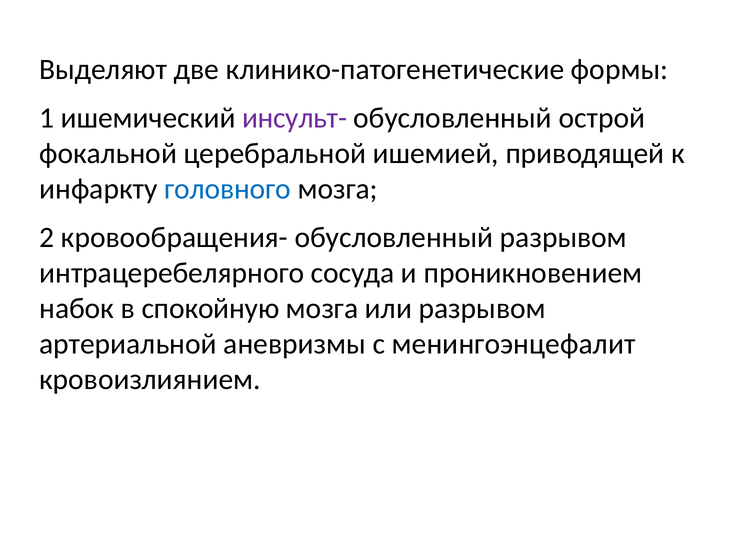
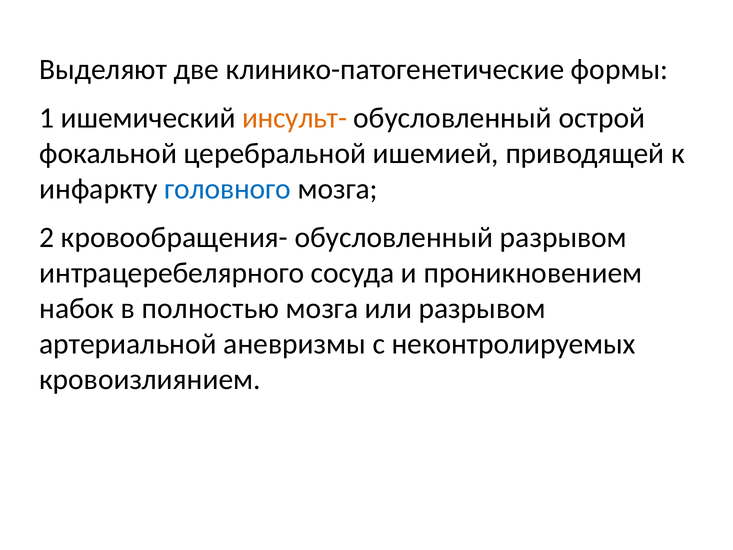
инсульт- colour: purple -> orange
спокойную: спокойную -> полностью
менингоэнцефалит: менингоэнцефалит -> неконтролируемых
